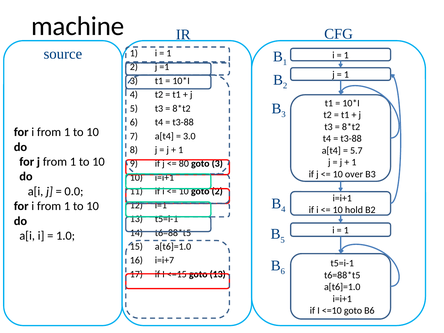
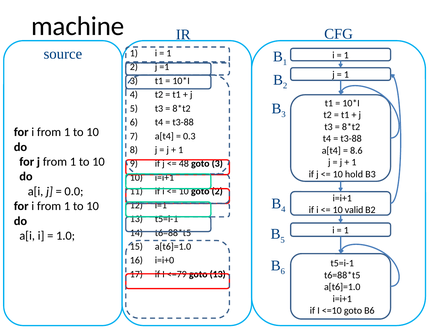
3.0: 3.0 -> 0.3
5.7: 5.7 -> 8.6
80: 80 -> 48
over: over -> hold
hold: hold -> valid
i=i+7: i=i+7 -> i=i+0
<=15: <=15 -> <=79
